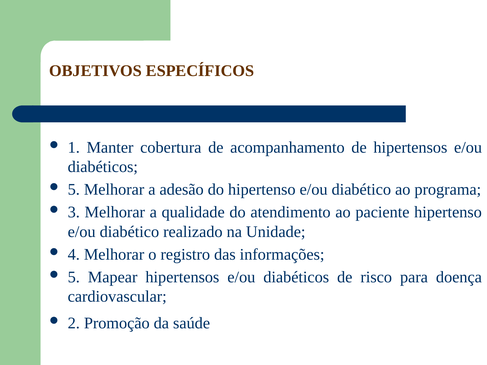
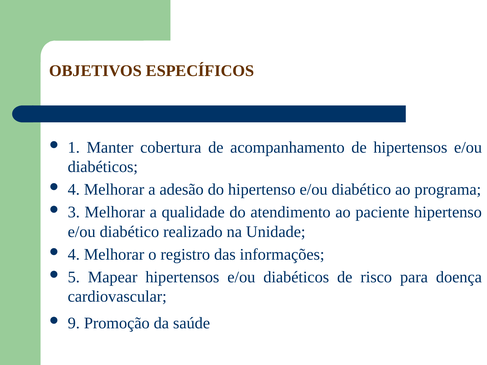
5 at (74, 190): 5 -> 4
2: 2 -> 9
